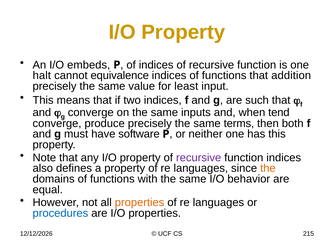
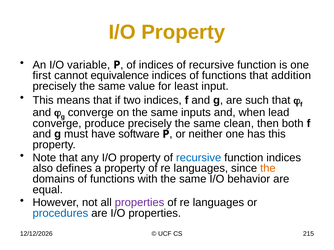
embeds: embeds -> variable
halt: halt -> first
tend: tend -> lead
terms: terms -> clean
recursive at (199, 158) colour: purple -> blue
properties at (140, 203) colour: orange -> purple
